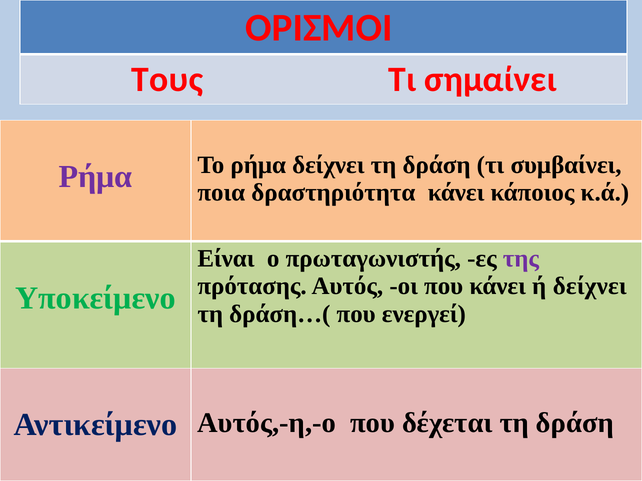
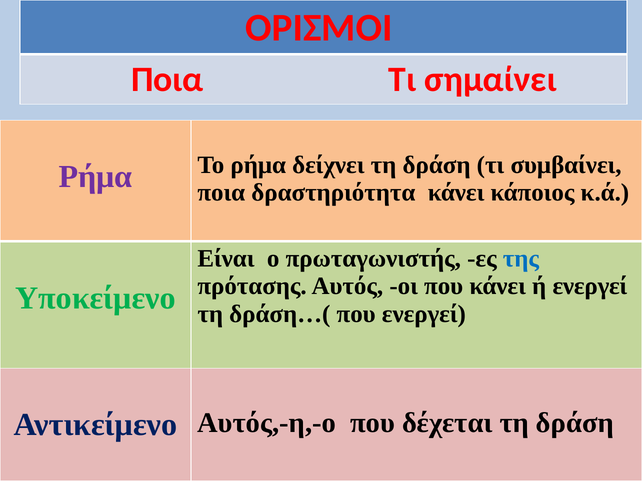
Τους at (167, 80): Τους -> Ποια
της colour: purple -> blue
ή δείχνει: δείχνει -> ενεργεί
